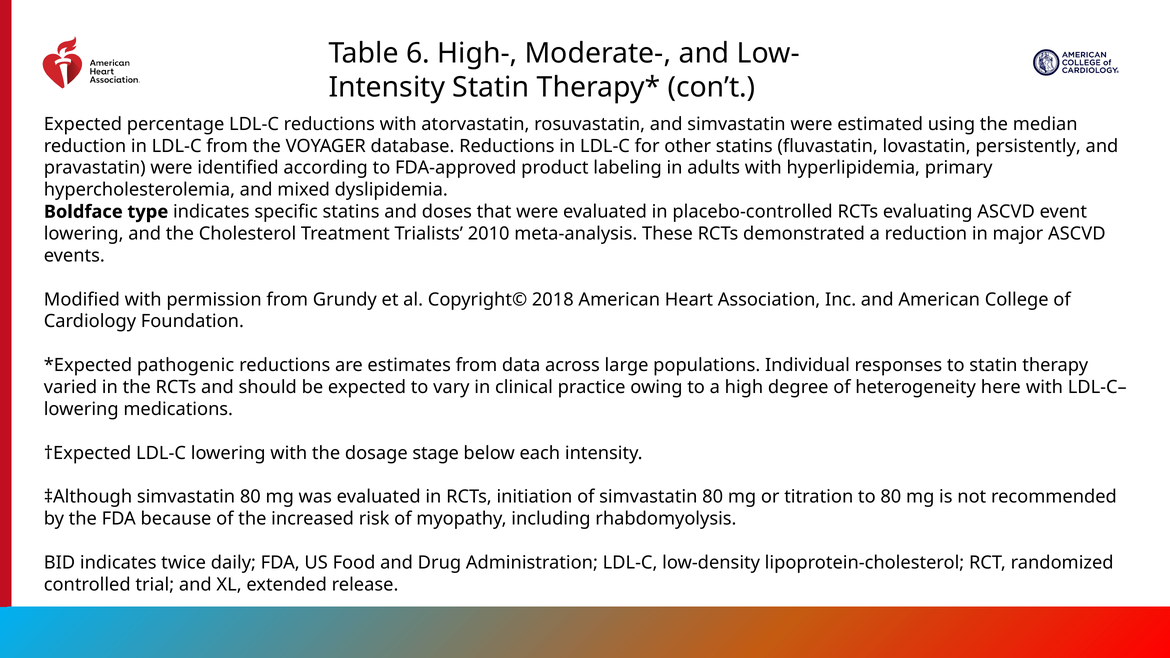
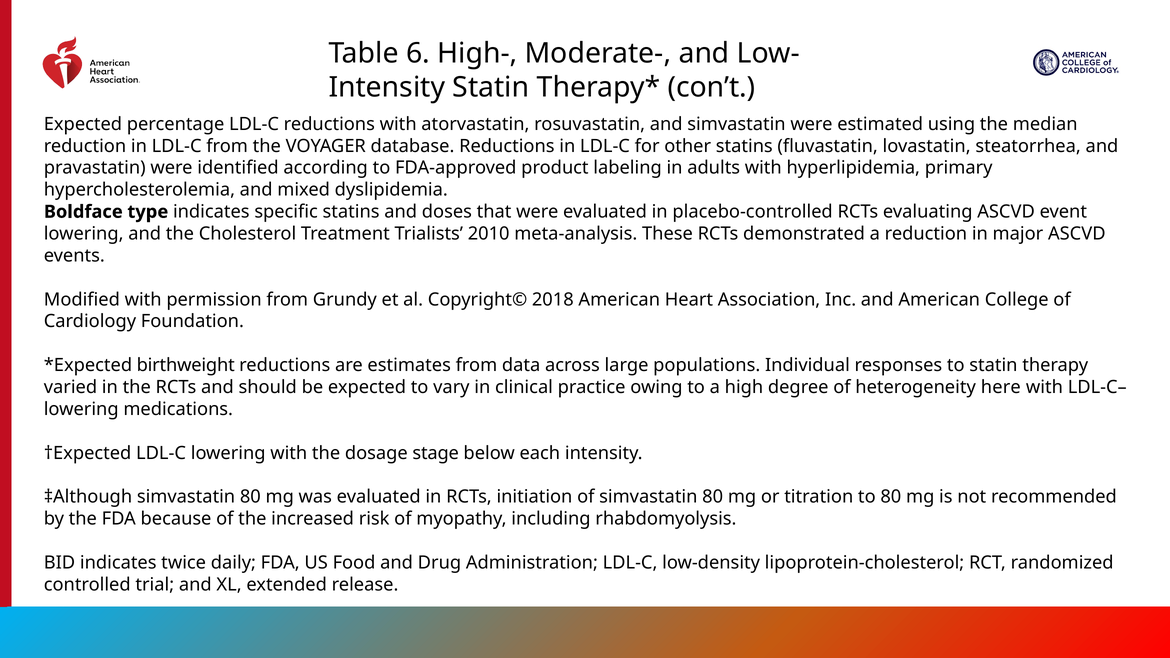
persistently: persistently -> steatorrhea
pathogenic: pathogenic -> birthweight
